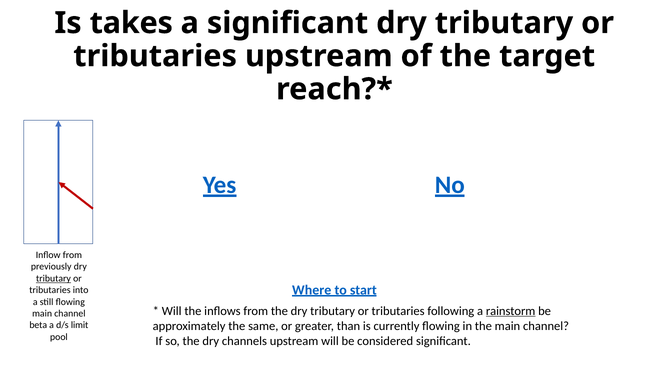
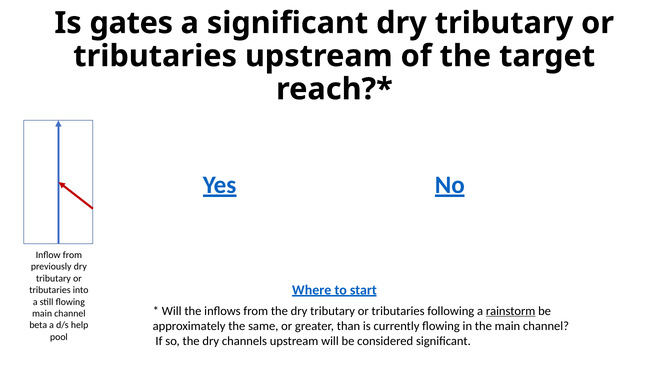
takes: takes -> gates
tributary at (53, 279) underline: present -> none
limit: limit -> help
